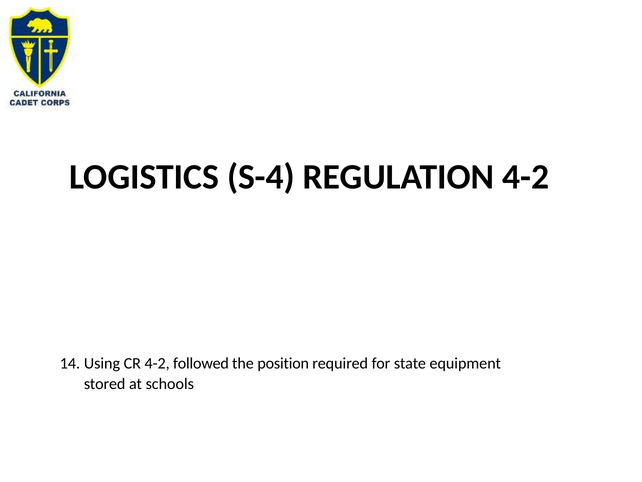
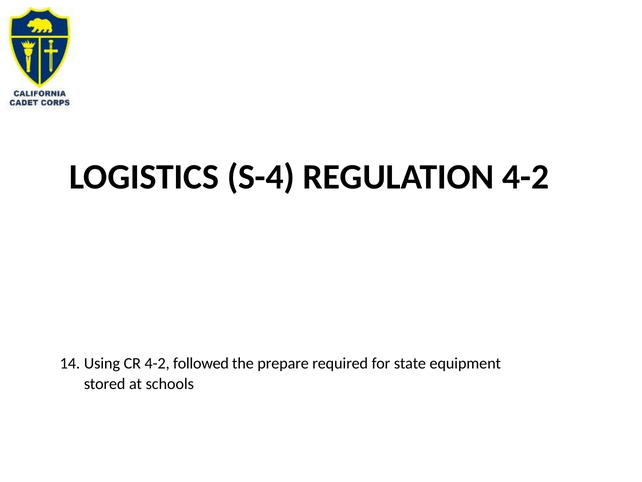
position: position -> prepare
